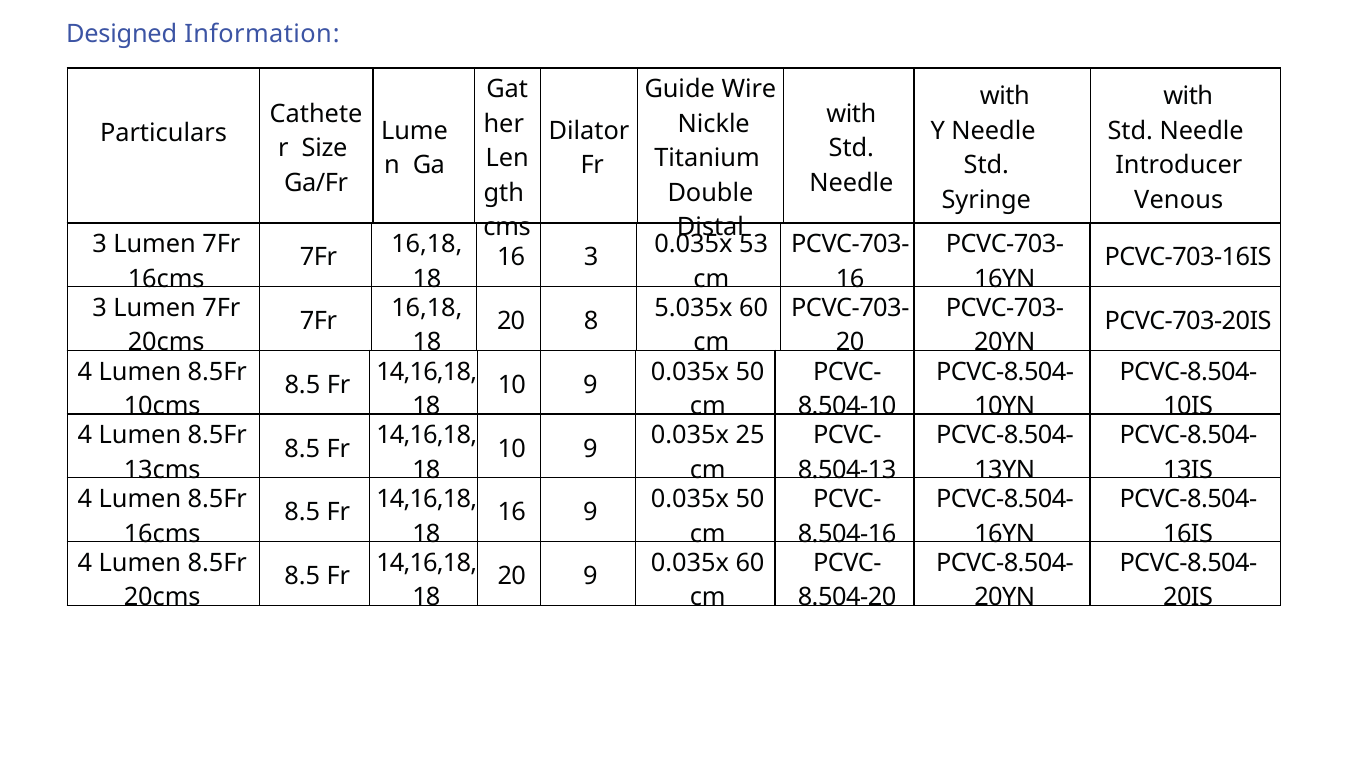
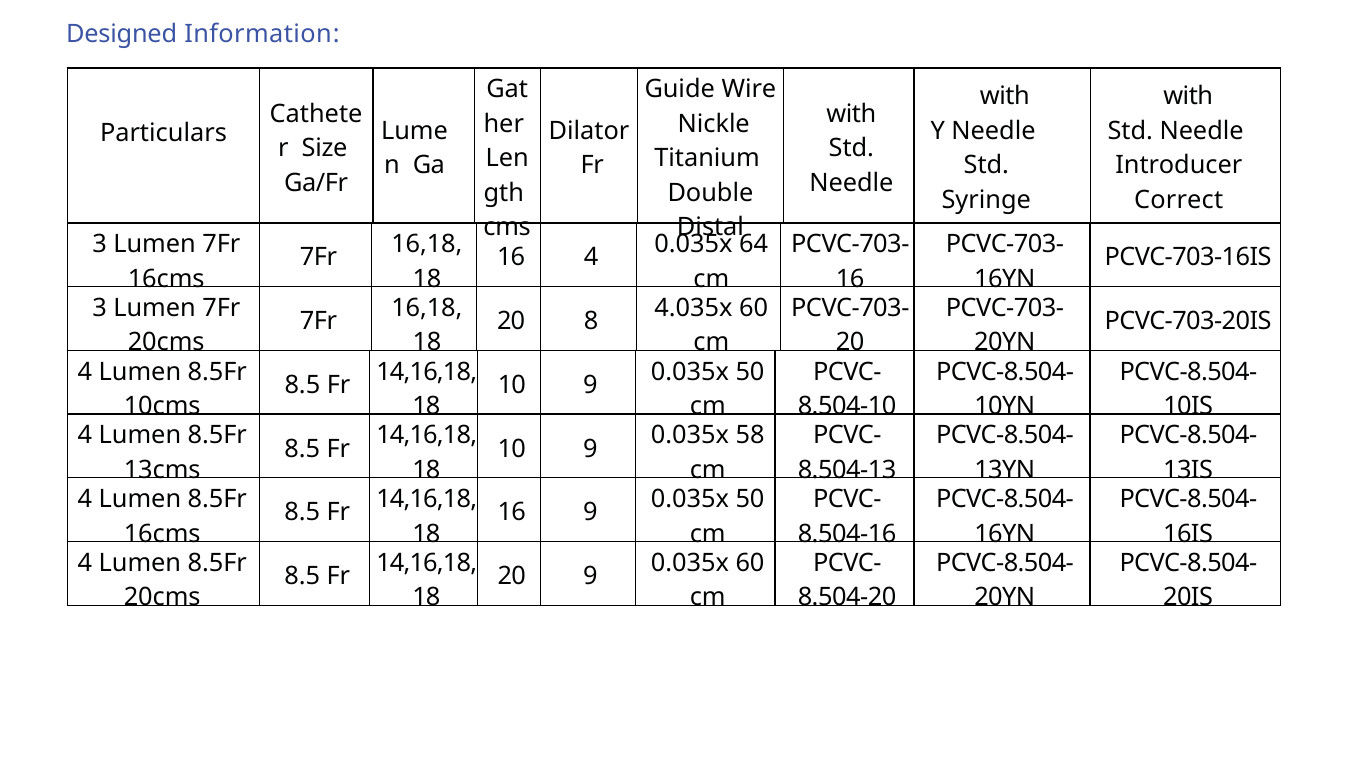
Venous: Venous -> Correct
53: 53 -> 64
16 3: 3 -> 4
5.035x: 5.035x -> 4.035x
25: 25 -> 58
